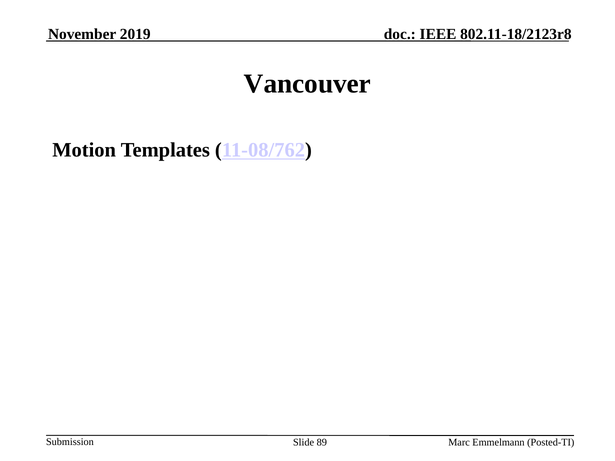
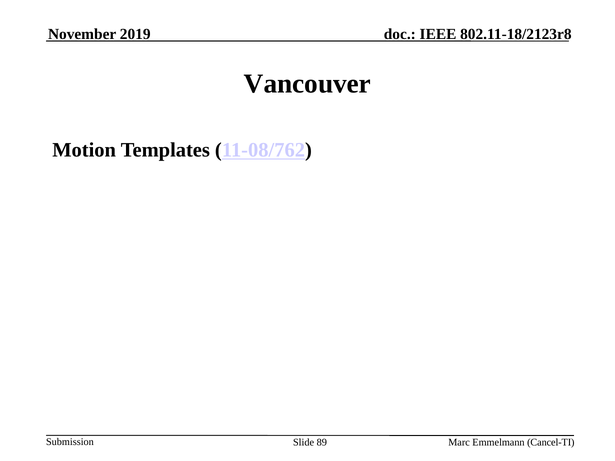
Posted-TI: Posted-TI -> Cancel-TI
